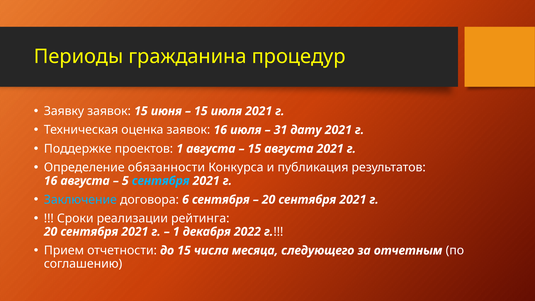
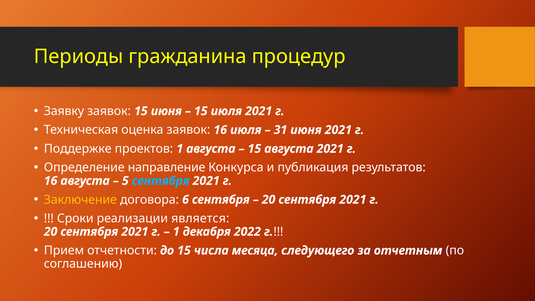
31 дату: дату -> июня
обязанности: обязанности -> направление
Заключение colour: light blue -> yellow
рейтинга: рейтинга -> является
